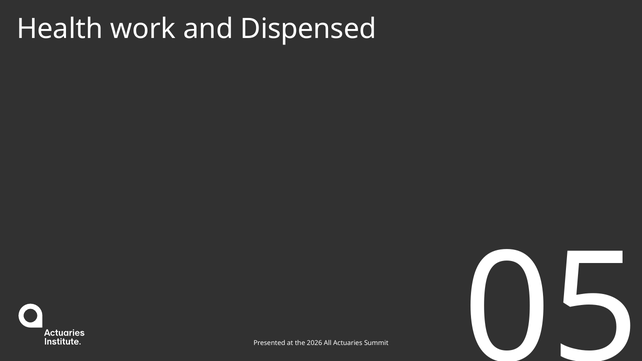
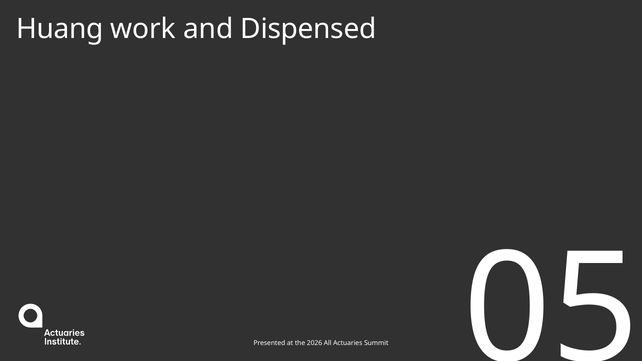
Health: Health -> Huang
